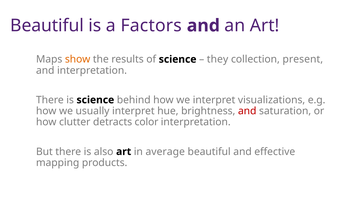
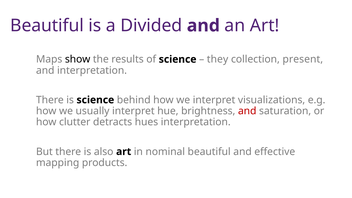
Factors: Factors -> Divided
show colour: orange -> black
color: color -> hues
average: average -> nominal
